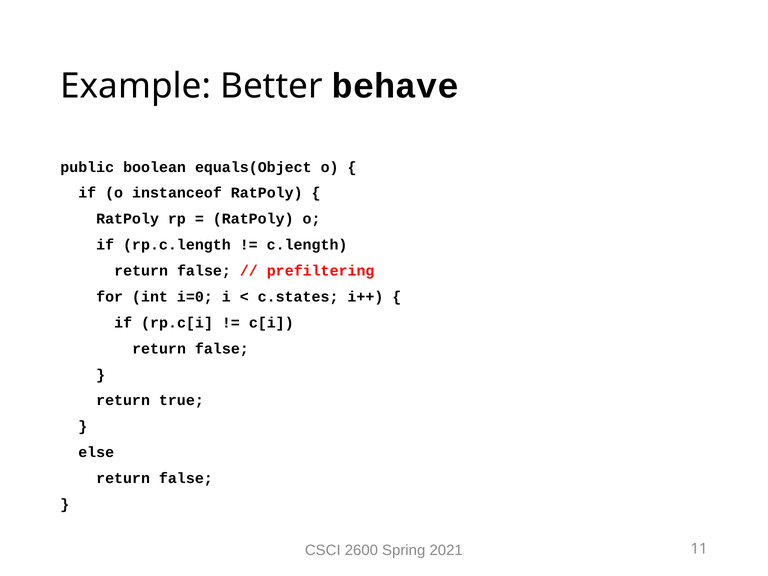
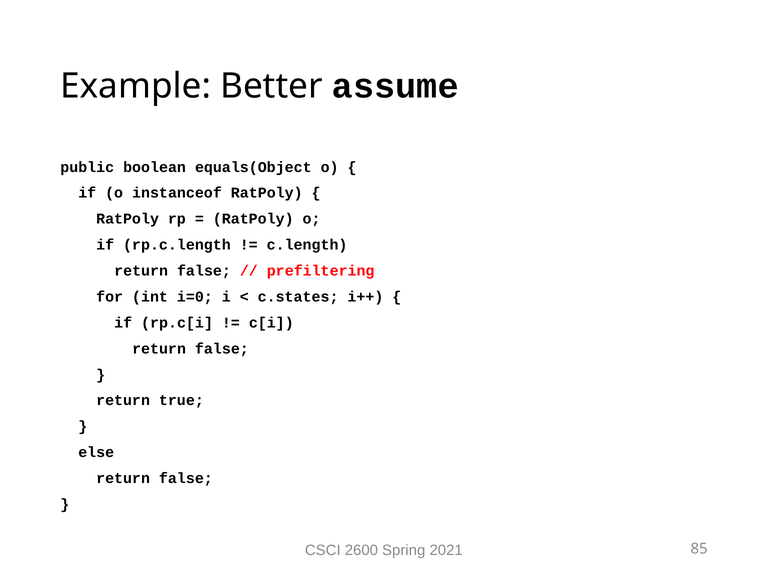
behave: behave -> assume
11: 11 -> 85
